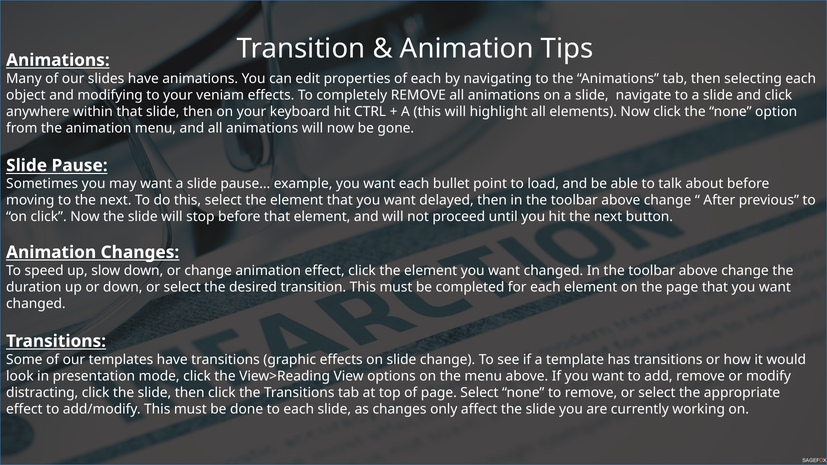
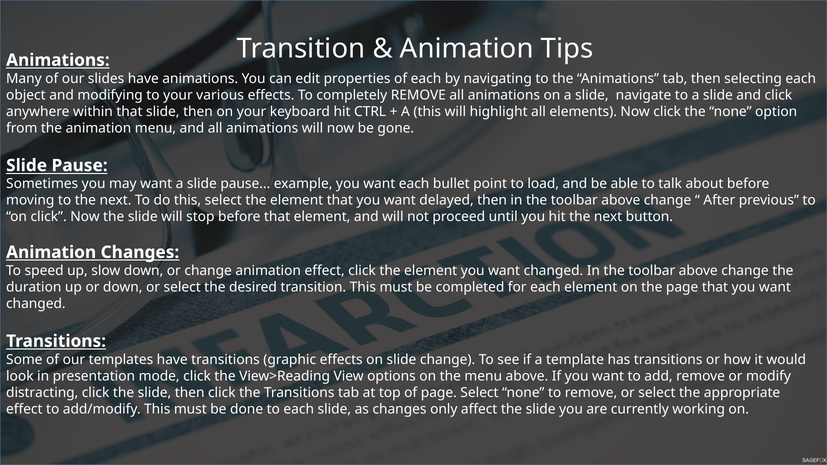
veniam: veniam -> various
